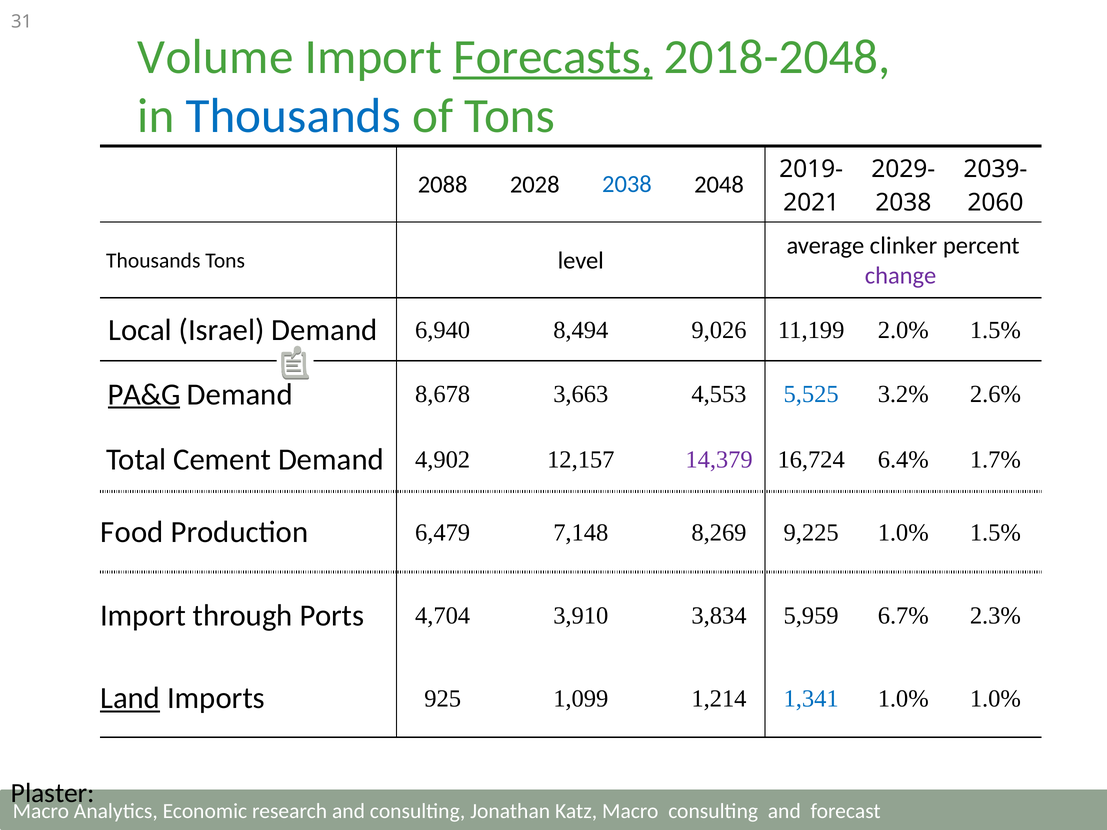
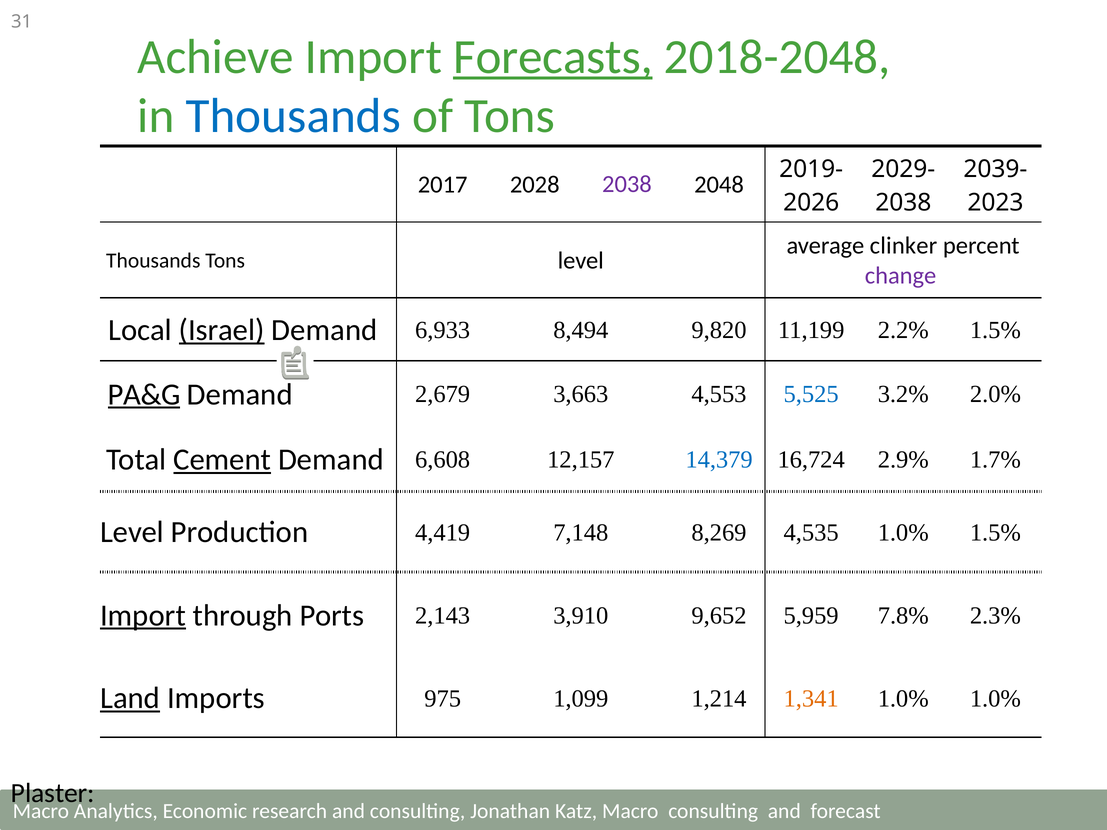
Volume: Volume -> Achieve
2088: 2088 -> 2017
2038 at (627, 184) colour: blue -> purple
2021: 2021 -> 2026
2060: 2060 -> 2023
Israel underline: none -> present
6,940: 6,940 -> 6,933
9,026: 9,026 -> 9,820
2.0%: 2.0% -> 2.2%
8,678: 8,678 -> 2,679
2.6%: 2.6% -> 2.0%
Cement underline: none -> present
4,902: 4,902 -> 6,608
14,379 colour: purple -> blue
6.4%: 6.4% -> 2.9%
Food at (132, 532): Food -> Level
6,479: 6,479 -> 4,419
9,225: 9,225 -> 4,535
Import at (143, 616) underline: none -> present
4,704: 4,704 -> 2,143
3,834: 3,834 -> 9,652
6.7%: 6.7% -> 7.8%
925: 925 -> 975
1,341 colour: blue -> orange
